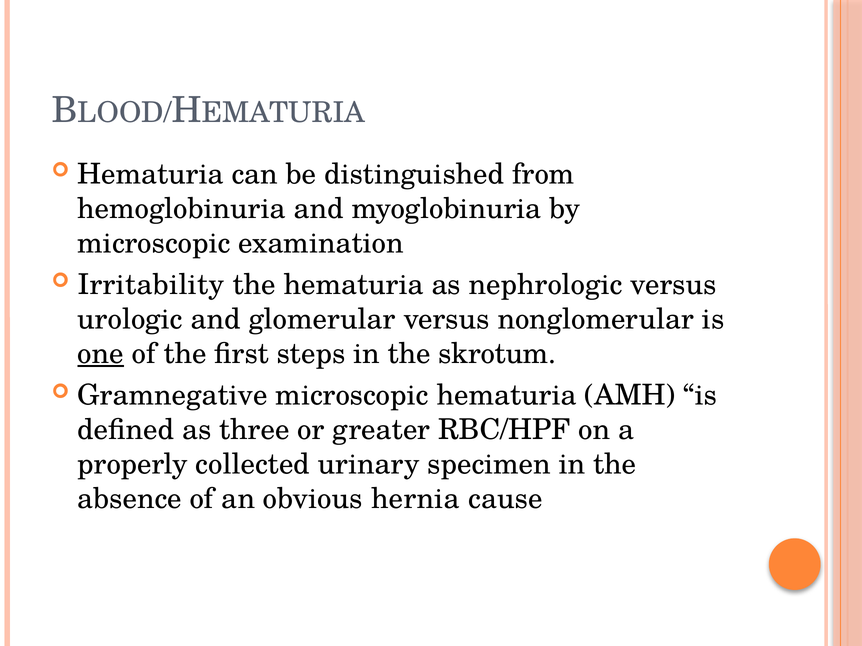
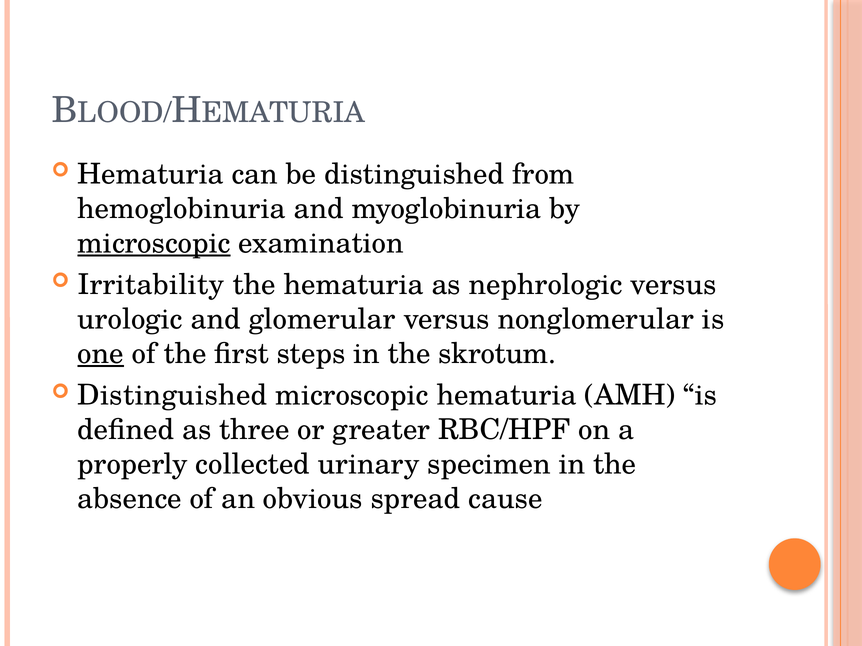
microscopic at (154, 243) underline: none -> present
Gramnegative at (173, 396): Gramnegative -> Distinguished
hernia: hernia -> spread
